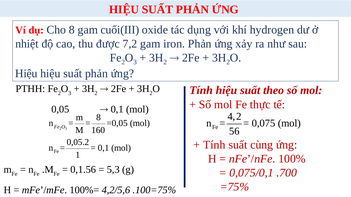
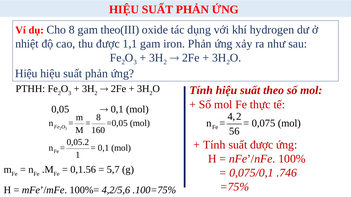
cuối(III: cuối(III -> theo(III
7,2: 7,2 -> 1,1
suất cùng: cùng -> được
5,3: 5,3 -> 5,7
.700: .700 -> .746
